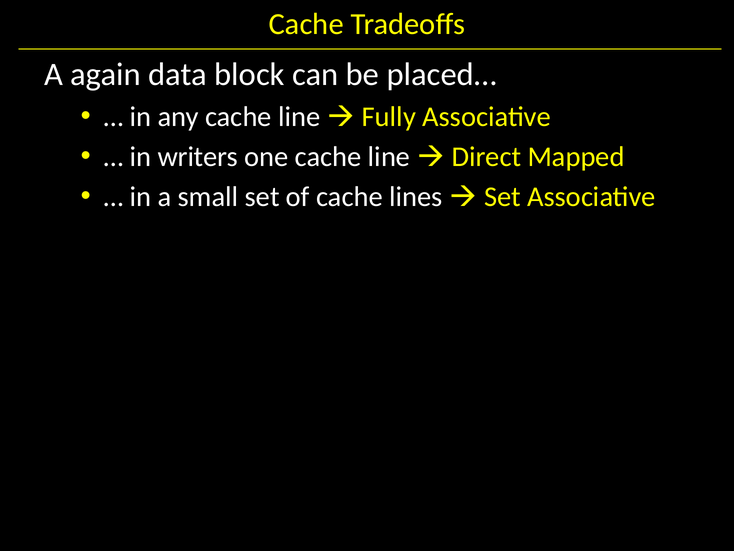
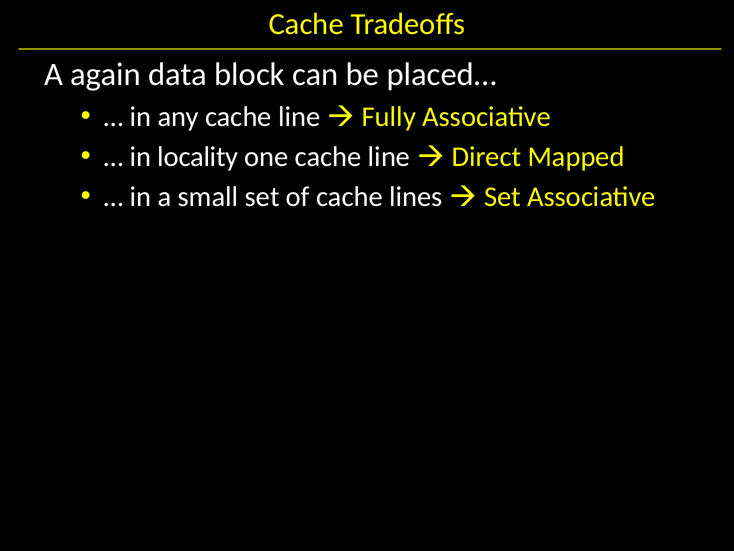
writers: writers -> locality
